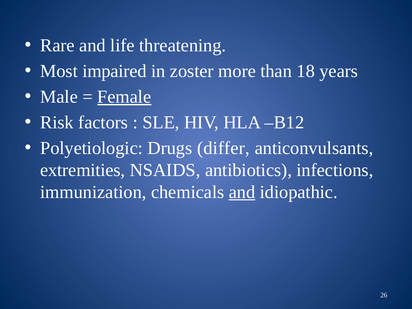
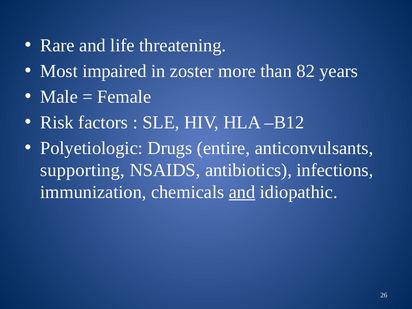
18: 18 -> 82
Female underline: present -> none
differ: differ -> entire
extremities: extremities -> supporting
